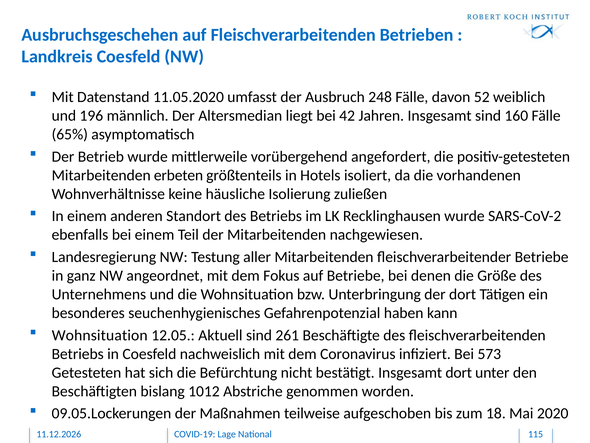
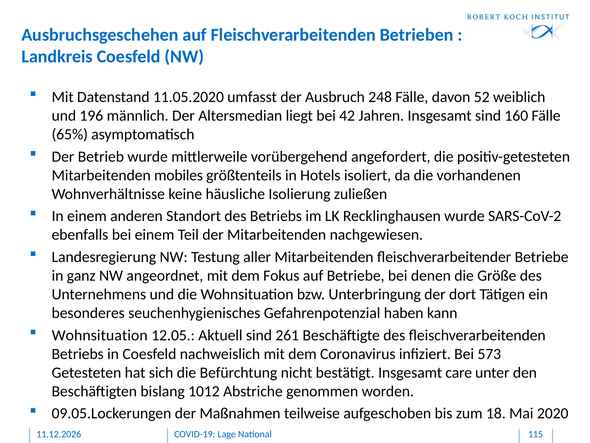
erbeten: erbeten -> mobiles
Insgesamt dort: dort -> care
